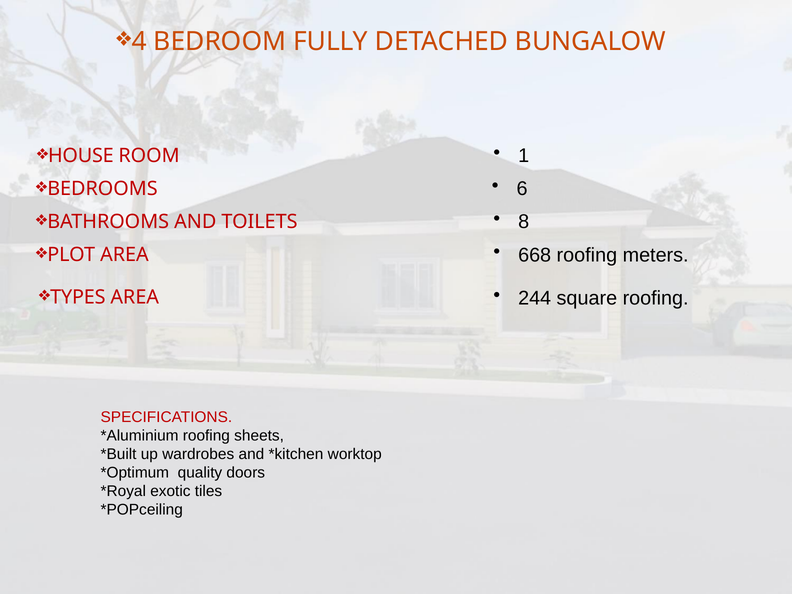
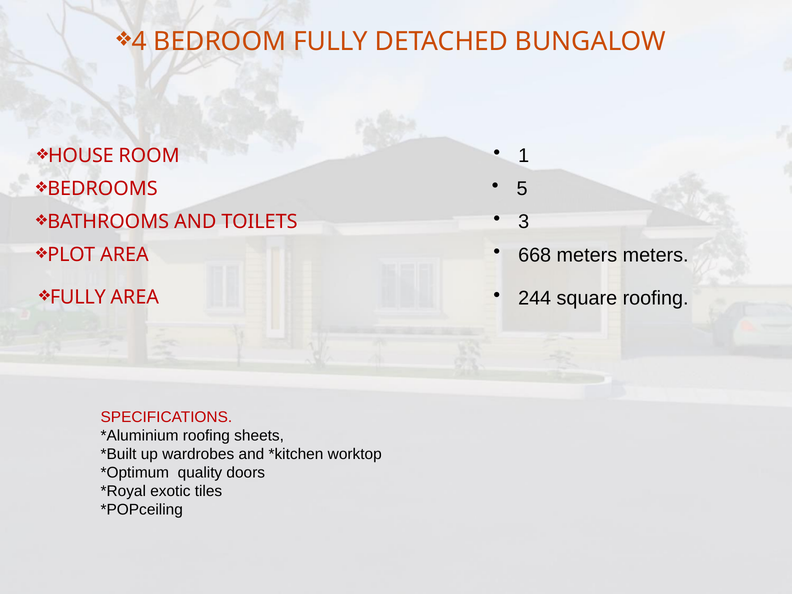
6: 6 -> 5
8: 8 -> 3
668 roofing: roofing -> meters
TYPES at (78, 297): TYPES -> FULLY
